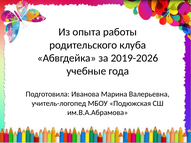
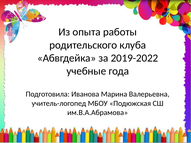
2019-2026: 2019-2026 -> 2019-2022
